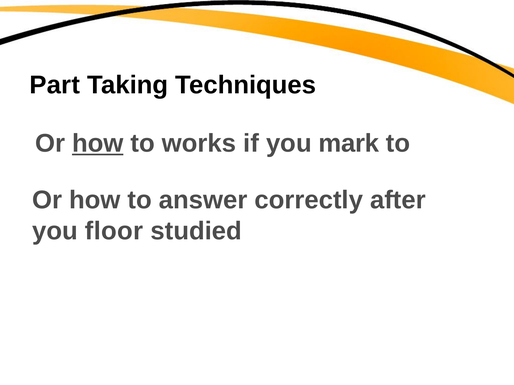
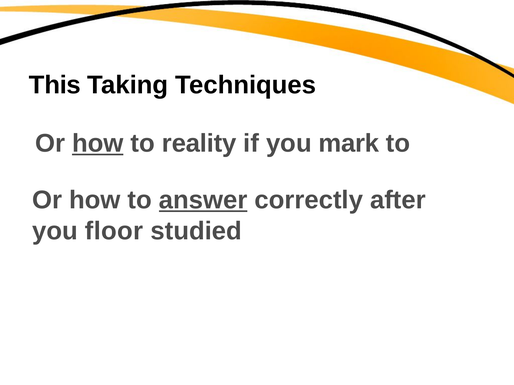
Part: Part -> This
works: works -> reality
answer underline: none -> present
